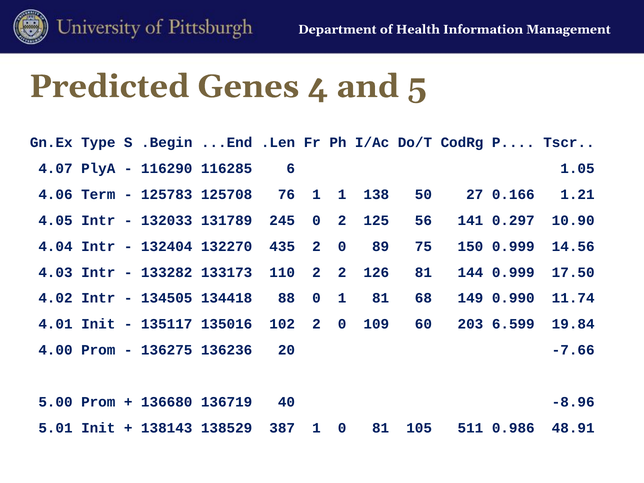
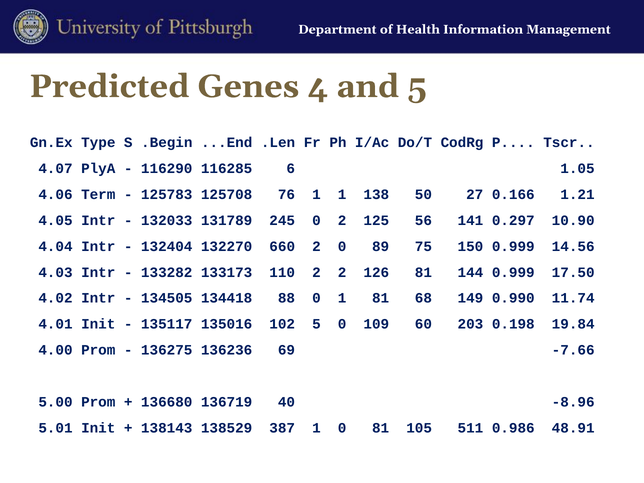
435: 435 -> 660
102 2: 2 -> 5
6.599: 6.599 -> 0.198
20: 20 -> 69
